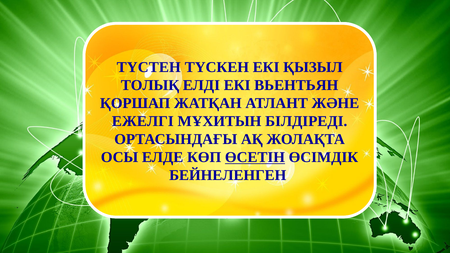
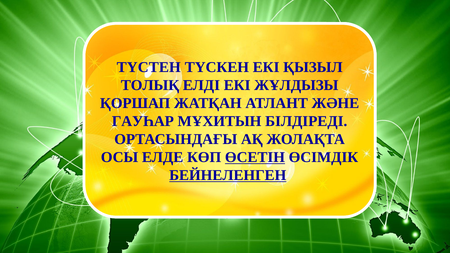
ВЬЕНТЬЯН: ВЬЕНТЬЯН -> ЖҰЛДЫЗЫ
ЕЖЕЛГІ: ЕЖЕЛГІ -> ГАУҺАР
БЕЙНЕЛЕНГЕН underline: none -> present
